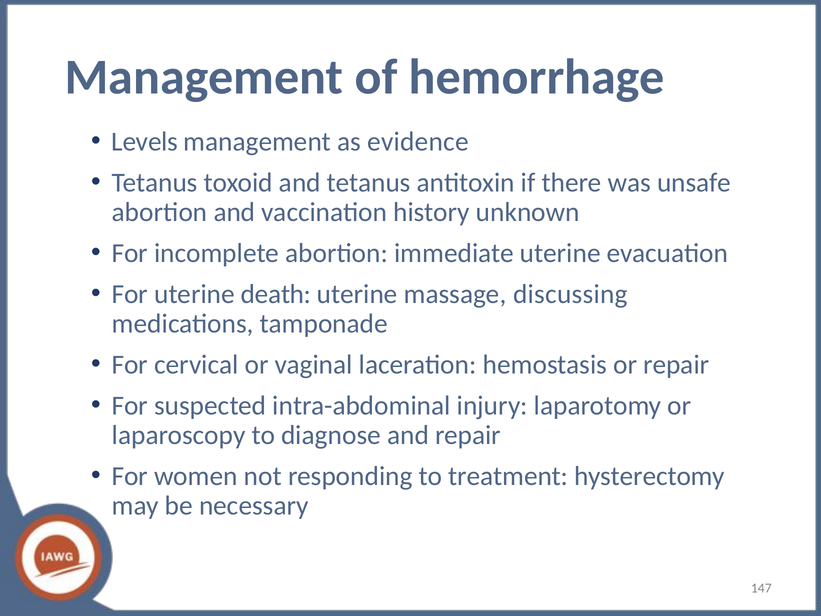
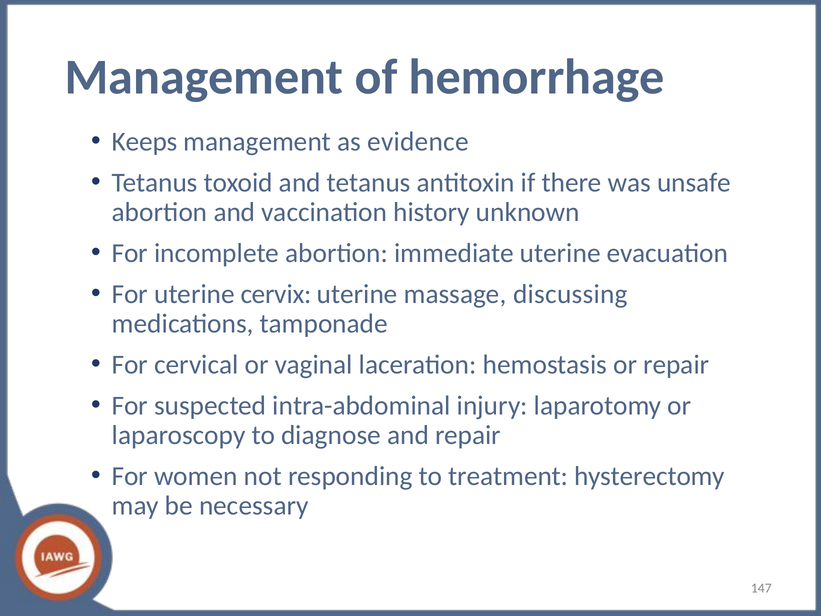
Levels: Levels -> Keeps
death: death -> cervix
